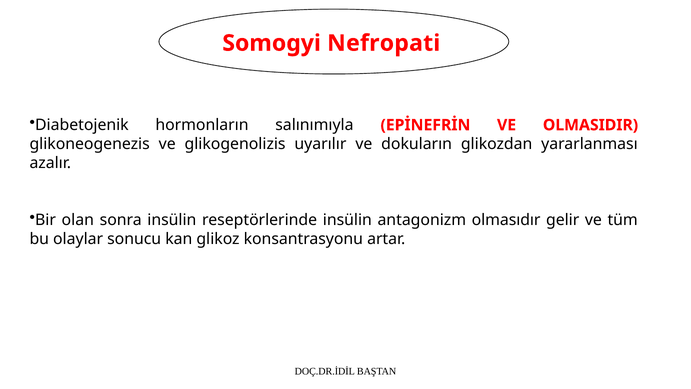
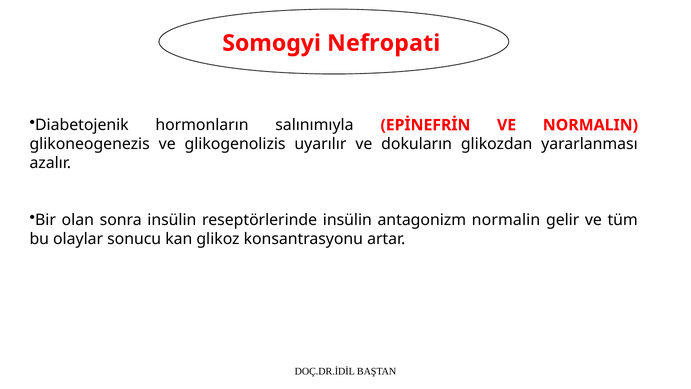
VE OLMASIDIR: OLMASIDIR -> NORMALIN
antagonizm olmasıdır: olmasıdır -> normalin
